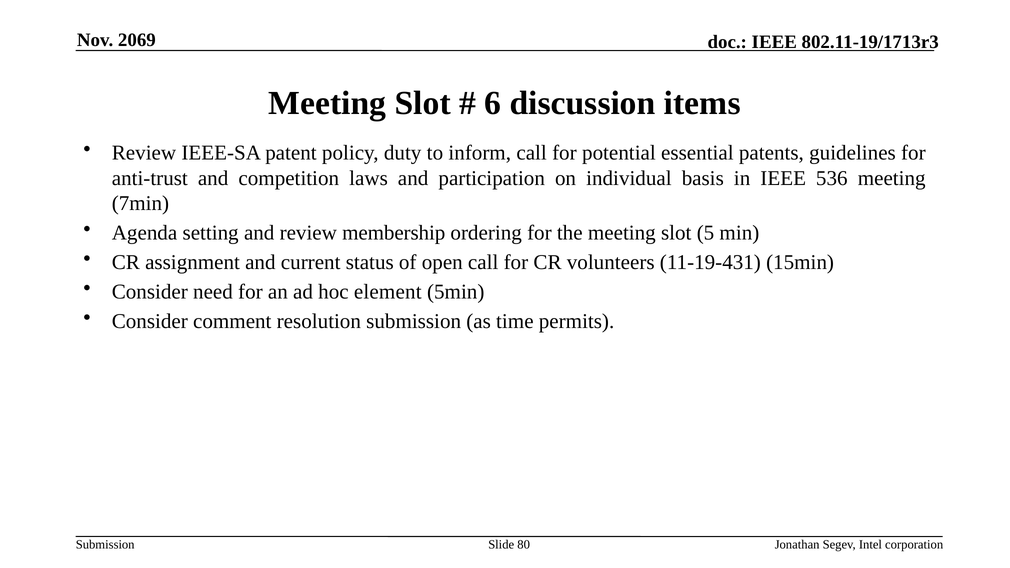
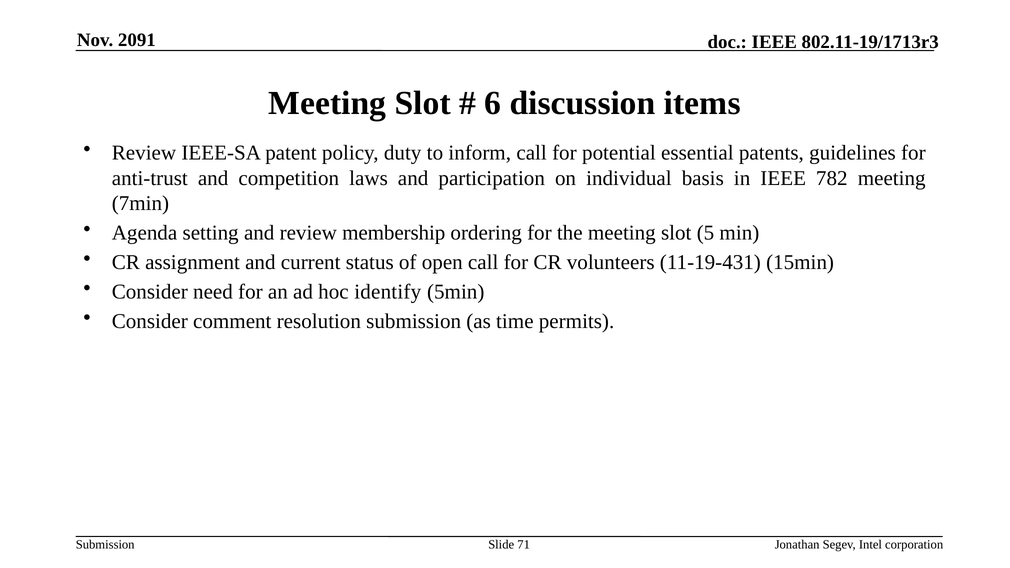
2069: 2069 -> 2091
536: 536 -> 782
element: element -> identify
80: 80 -> 71
